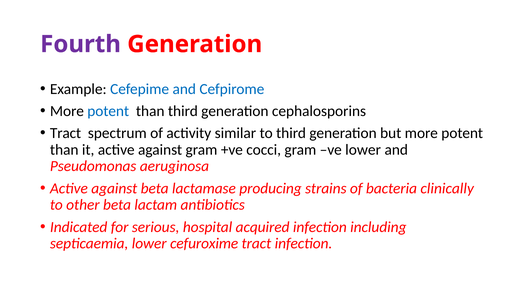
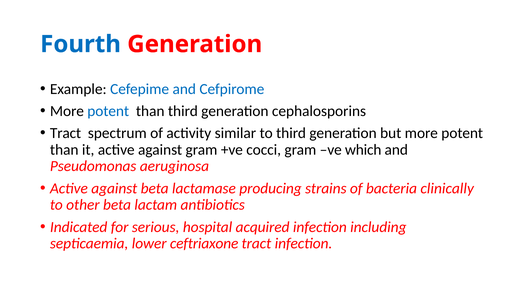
Fourth colour: purple -> blue
ve lower: lower -> which
cefuroxime: cefuroxime -> ceftriaxone
